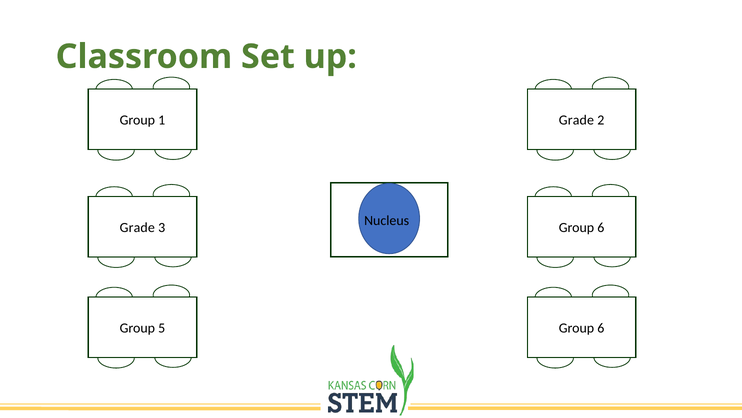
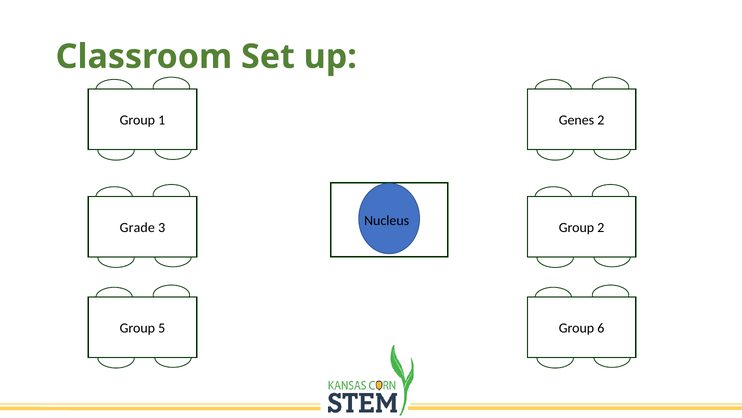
1 Grade: Grade -> Genes
3 Group 6: 6 -> 2
